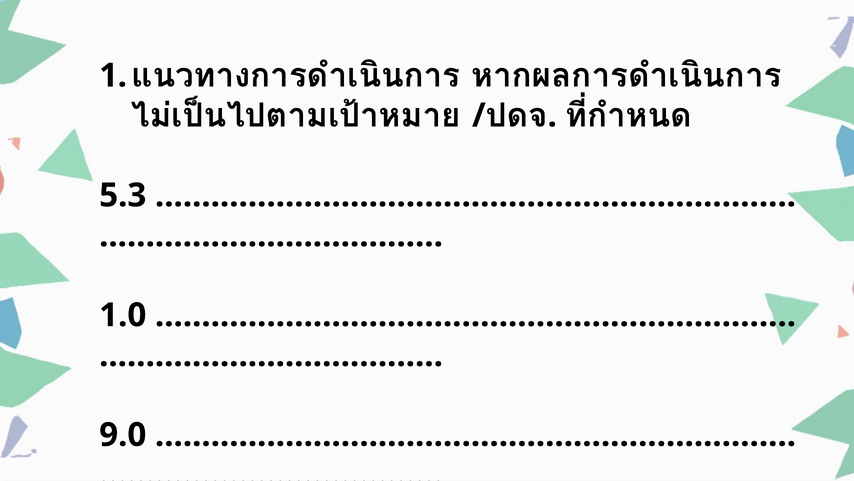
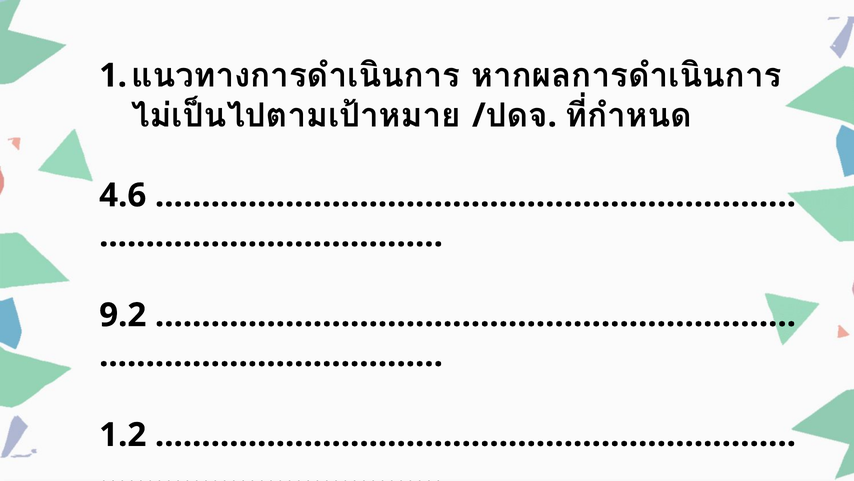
5.3: 5.3 -> 4.6
1.0: 1.0 -> 9.2
9.0: 9.0 -> 1.2
